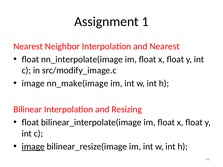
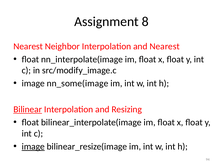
1: 1 -> 8
nn_make(image: nn_make(image -> nn_some(image
Bilinear underline: none -> present
